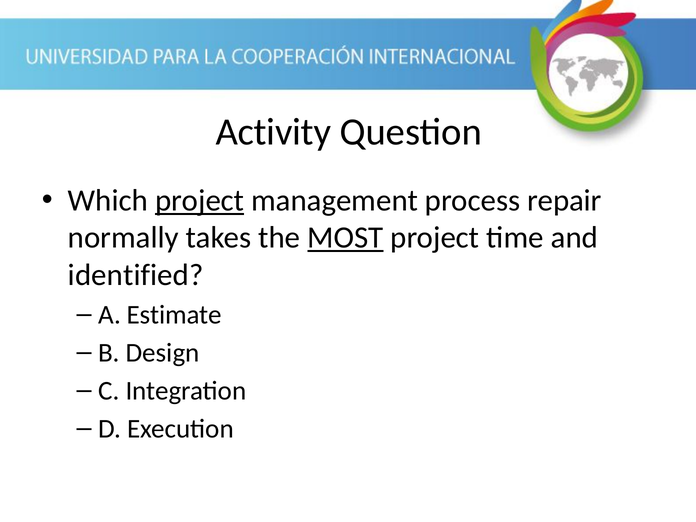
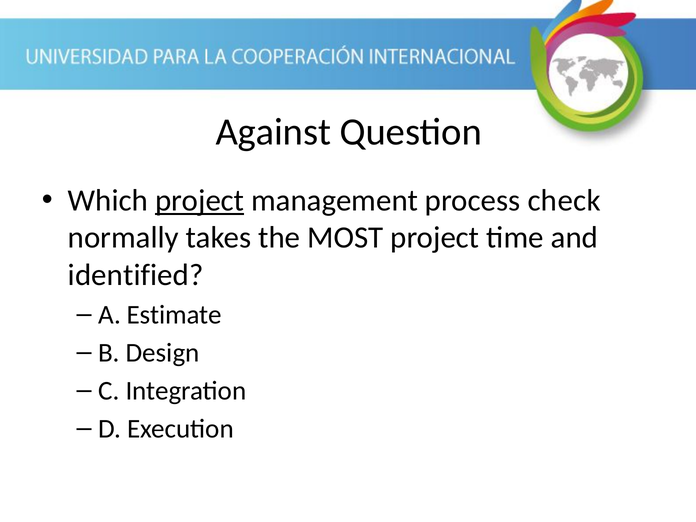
Activity: Activity -> Against
repair: repair -> check
MOST underline: present -> none
